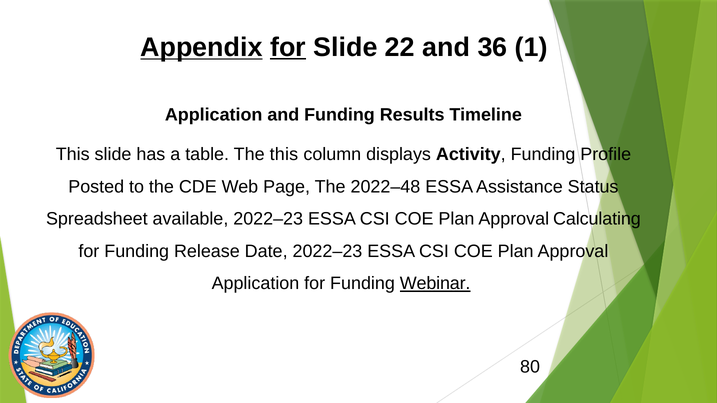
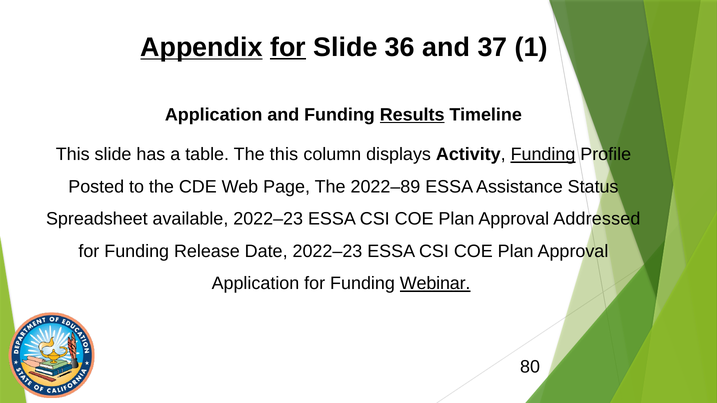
22: 22 -> 36
36: 36 -> 37
Results underline: none -> present
Funding at (543, 155) underline: none -> present
2022–48: 2022–48 -> 2022–89
Calculating: Calculating -> Addressed
